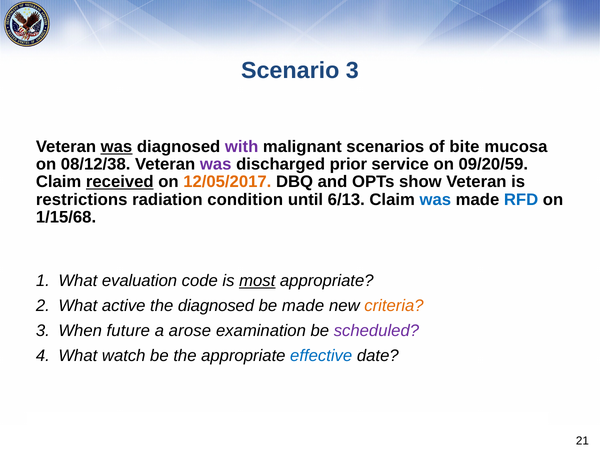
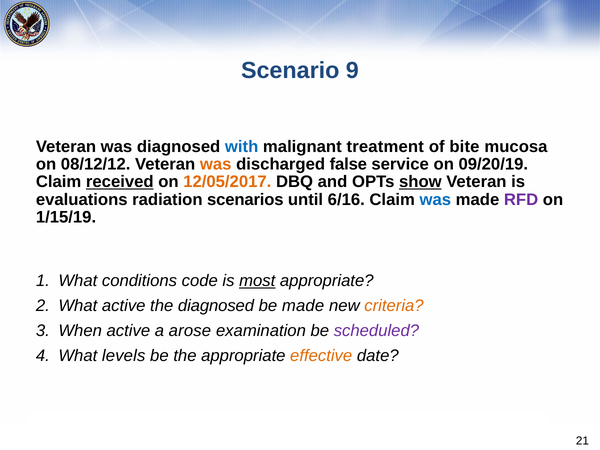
Scenario 3: 3 -> 9
was at (116, 147) underline: present -> none
with colour: purple -> blue
scenarios: scenarios -> treatment
08/12/38: 08/12/38 -> 08/12/12
was at (216, 164) colour: purple -> orange
prior: prior -> false
09/20/59: 09/20/59 -> 09/20/19
show underline: none -> present
restrictions: restrictions -> evaluations
condition: condition -> scenarios
6/13: 6/13 -> 6/16
RFD colour: blue -> purple
1/15/68: 1/15/68 -> 1/15/19
evaluation: evaluation -> conditions
When future: future -> active
watch: watch -> levels
effective colour: blue -> orange
